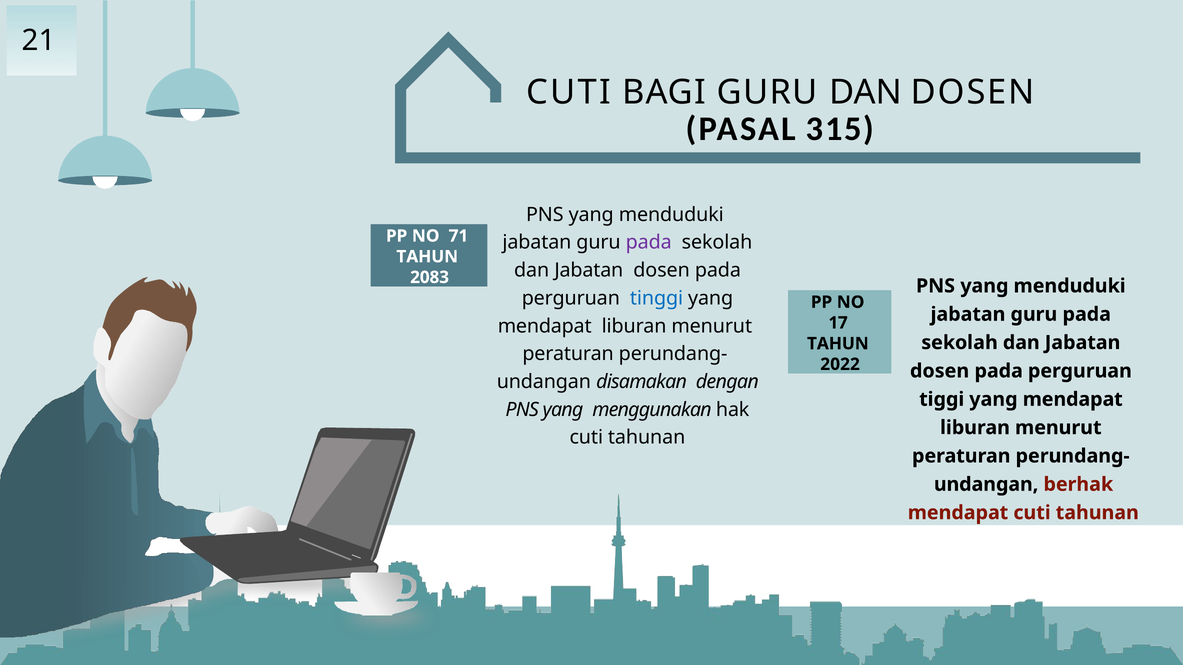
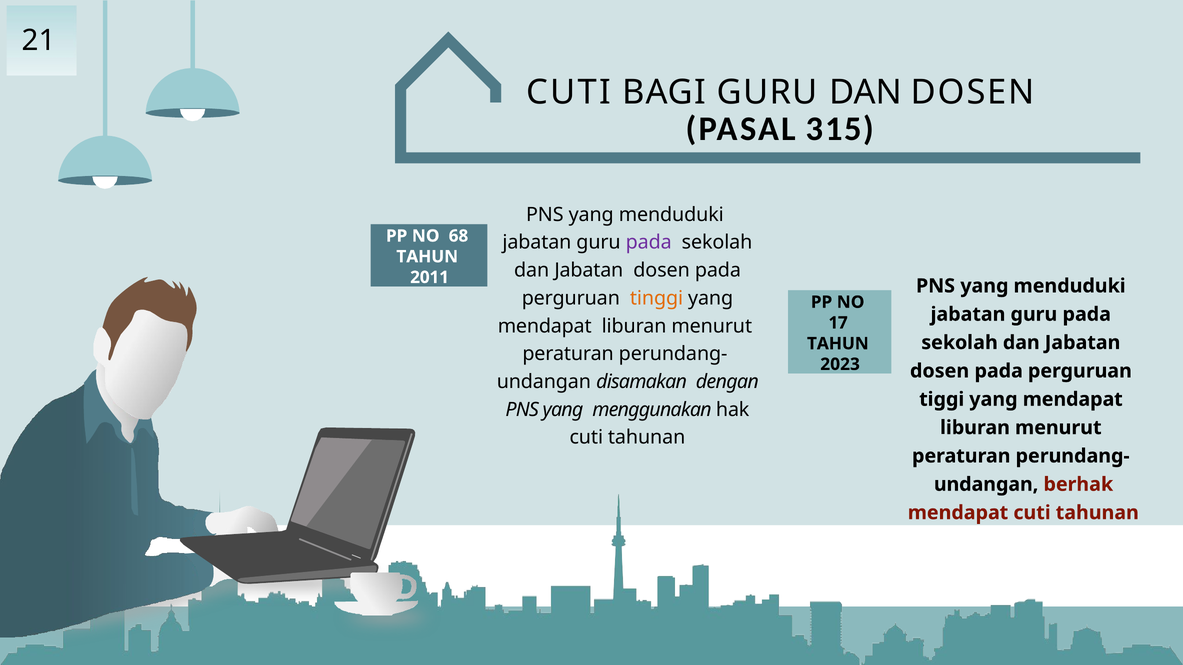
71: 71 -> 68
2083: 2083 -> 2011
tinggi colour: blue -> orange
2022: 2022 -> 2023
